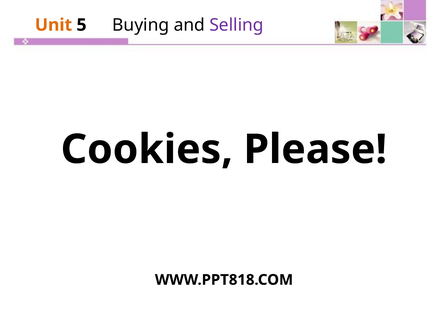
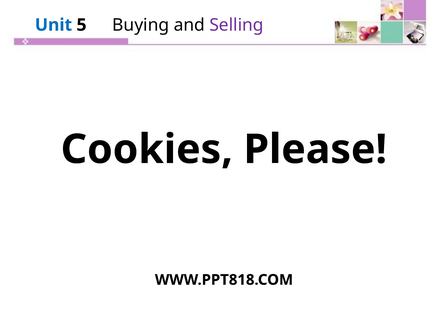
Unit colour: orange -> blue
